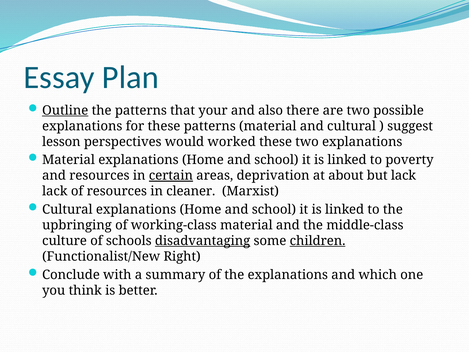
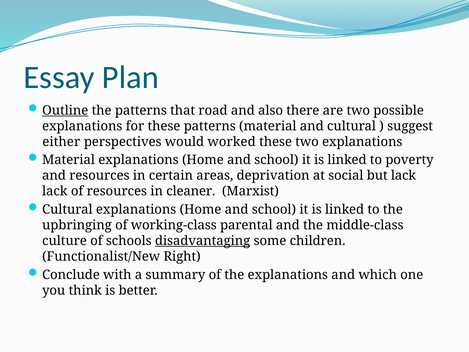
your: your -> road
lesson: lesson -> either
certain underline: present -> none
about: about -> social
working-class material: material -> parental
children underline: present -> none
